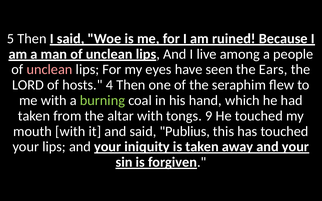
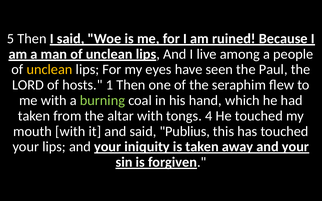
unclean at (50, 70) colour: pink -> yellow
Ears: Ears -> Paul
4: 4 -> 1
9: 9 -> 4
